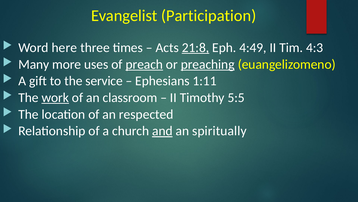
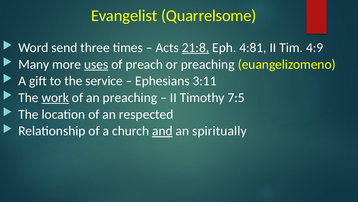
Participation: Participation -> Quarrelsome
here: here -> send
4:49: 4:49 -> 4:81
4:3: 4:3 -> 4:9
uses underline: none -> present
preach underline: present -> none
preaching at (208, 64) underline: present -> none
1:11: 1:11 -> 3:11
an classroom: classroom -> preaching
5:5: 5:5 -> 7:5
